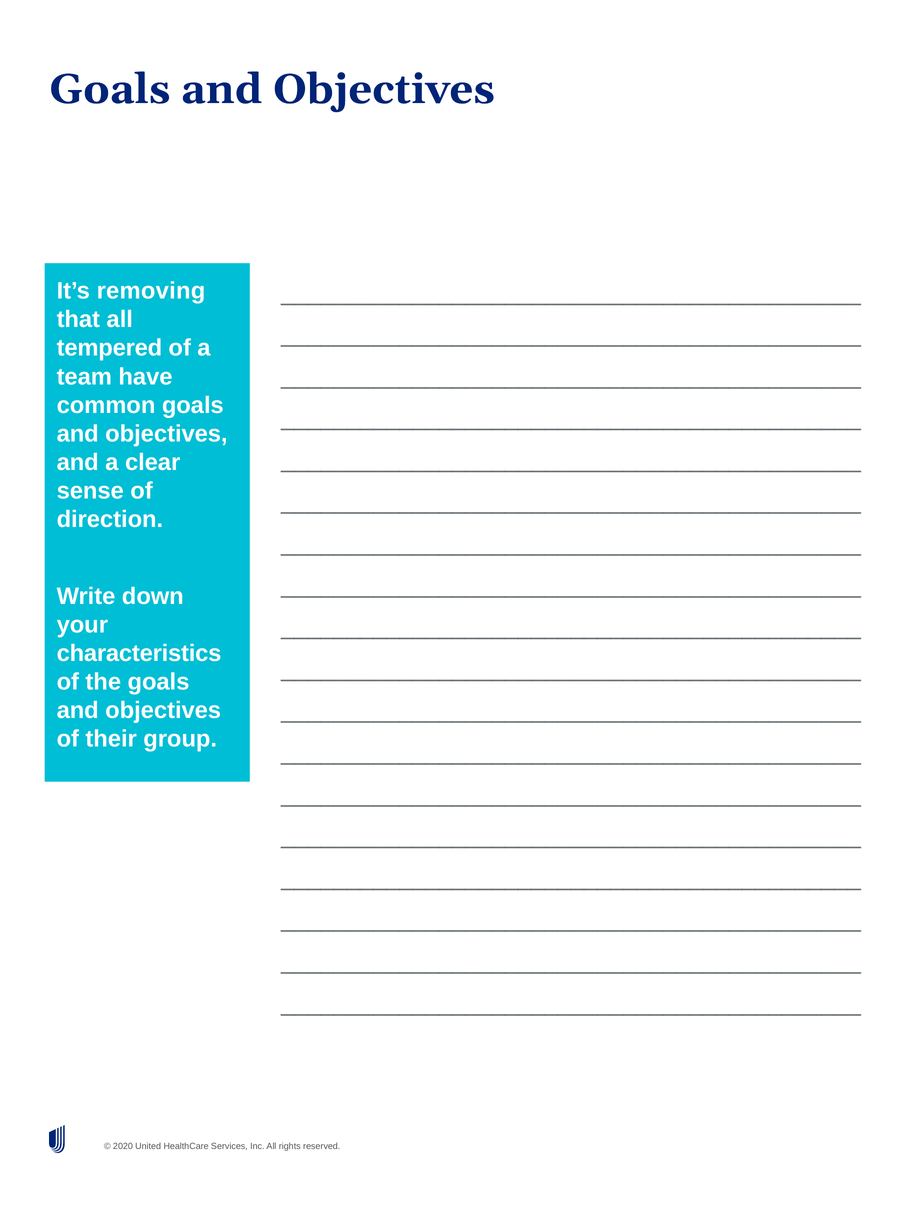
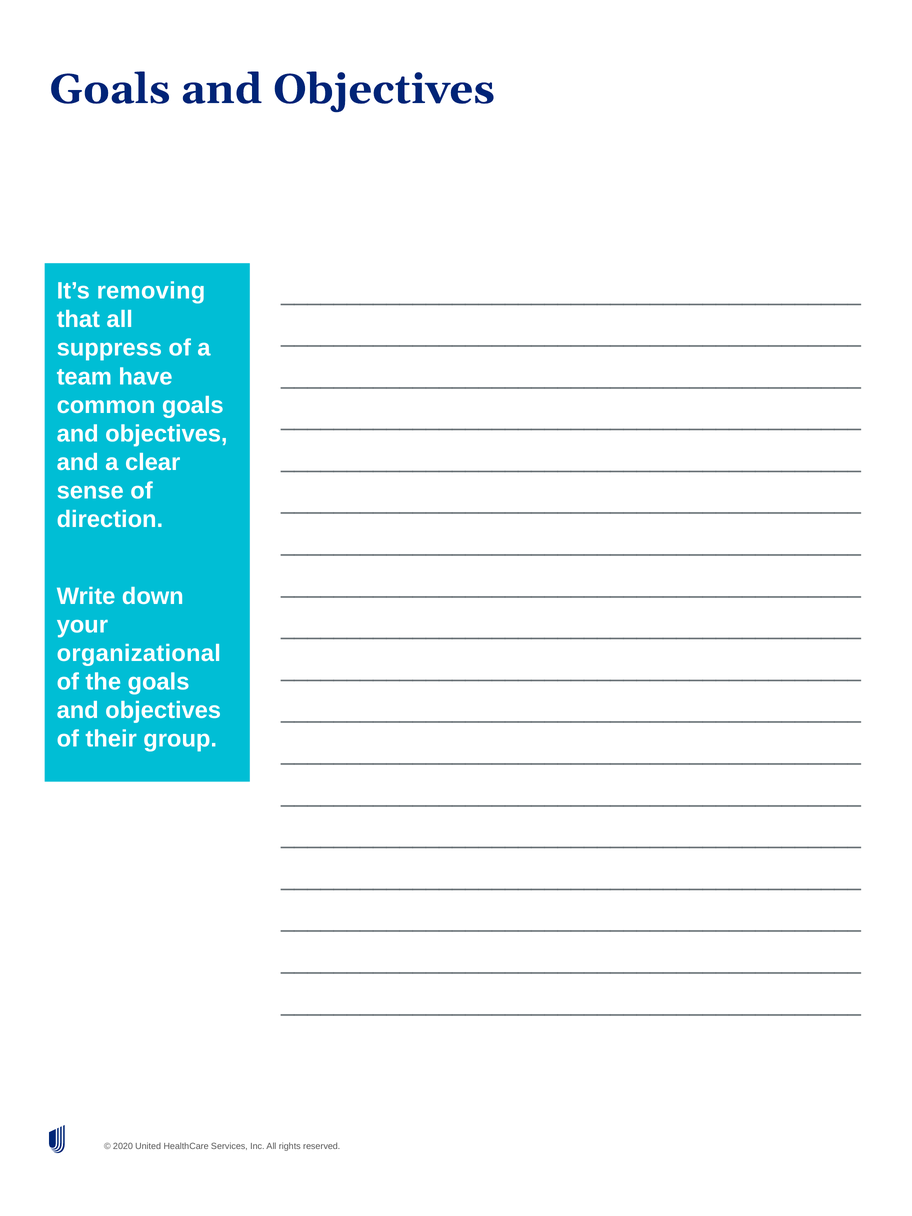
tempered: tempered -> suppress
characteristics: characteristics -> organizational
